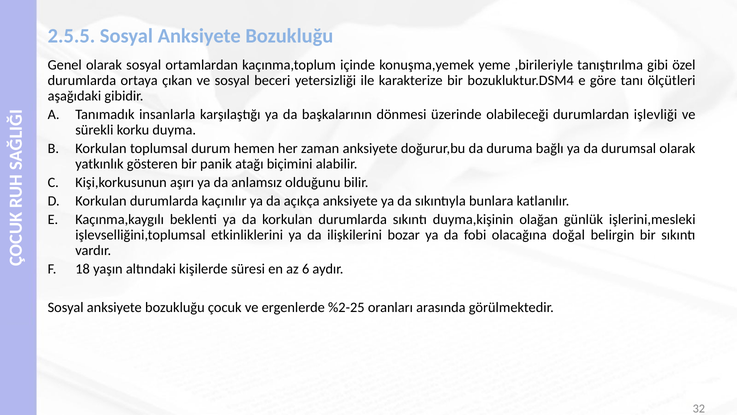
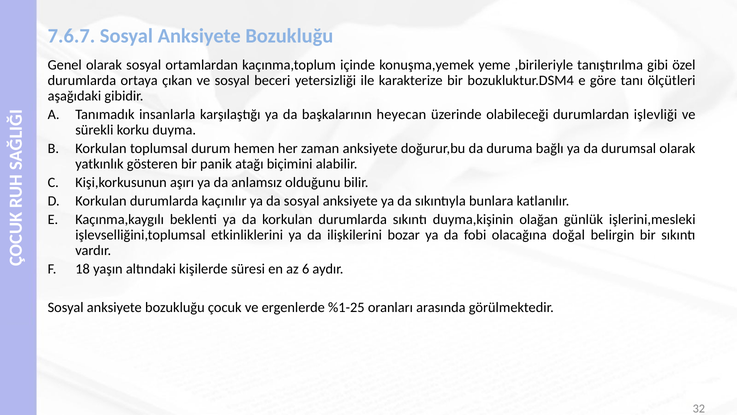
2.5.5: 2.5.5 -> 7.6.7
dönmesi: dönmesi -> heyecan
da açıkça: açıkça -> sosyal
%2-25: %2-25 -> %1-25
